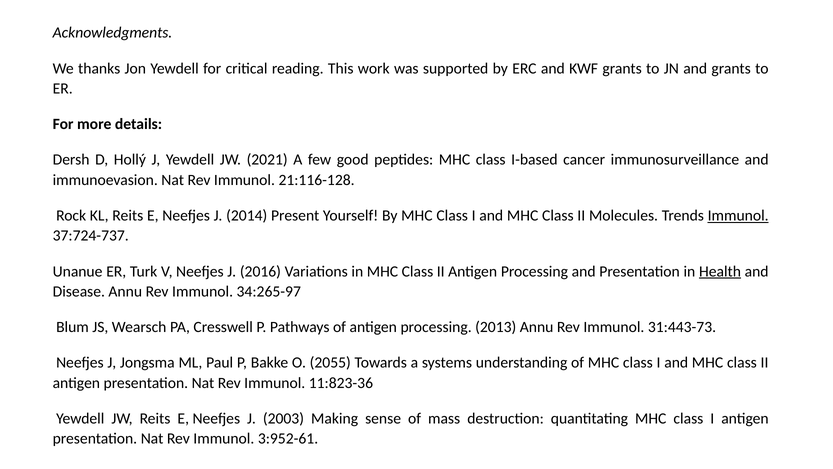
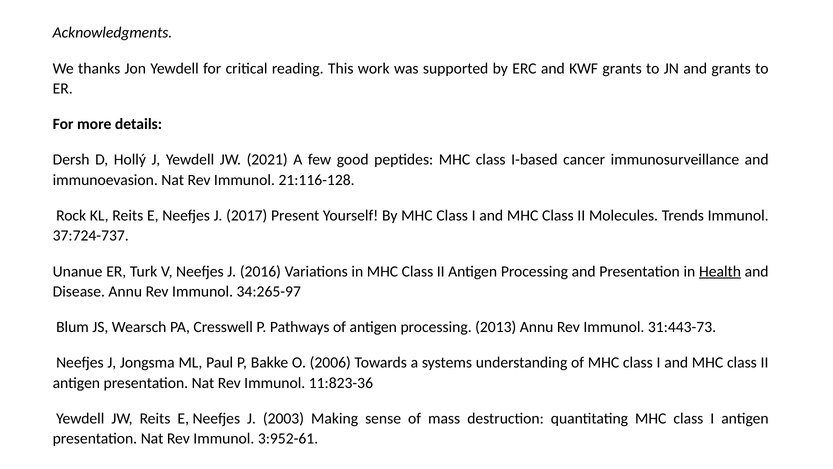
2014: 2014 -> 2017
Immunol at (738, 215) underline: present -> none
2055: 2055 -> 2006
